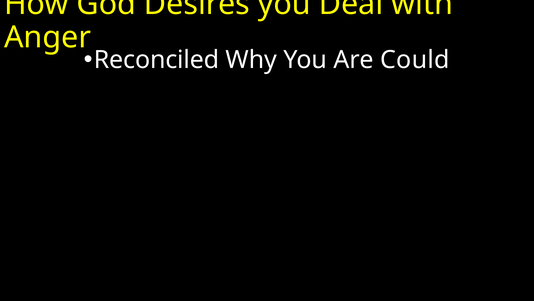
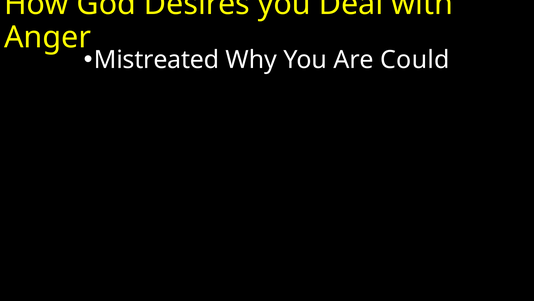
Reconciled: Reconciled -> Mistreated
